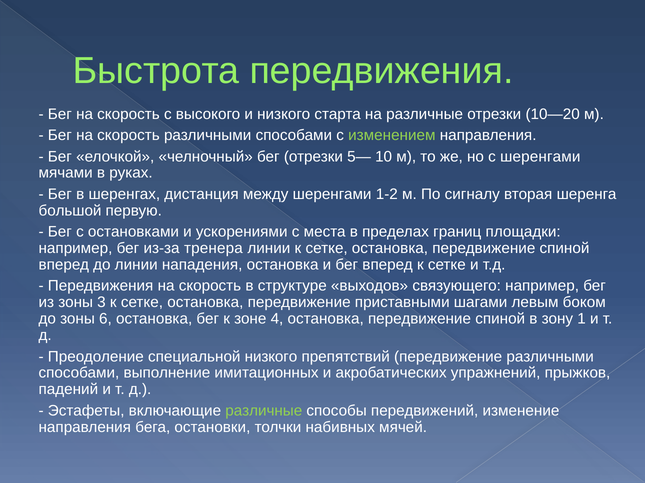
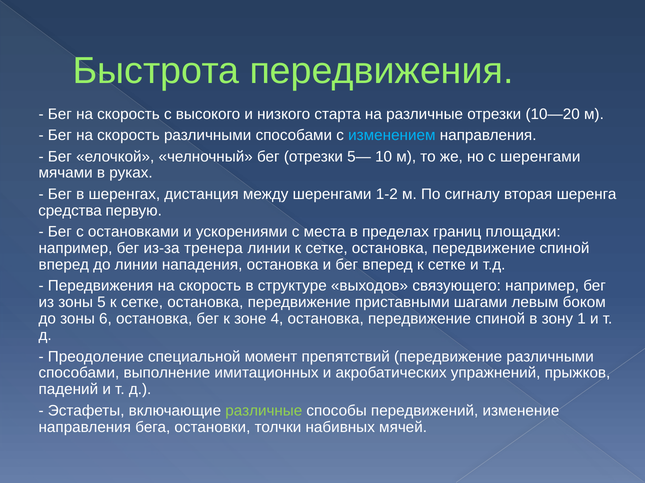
изменением colour: light green -> light blue
большой: большой -> средства
3: 3 -> 5
специальной низкого: низкого -> момент
